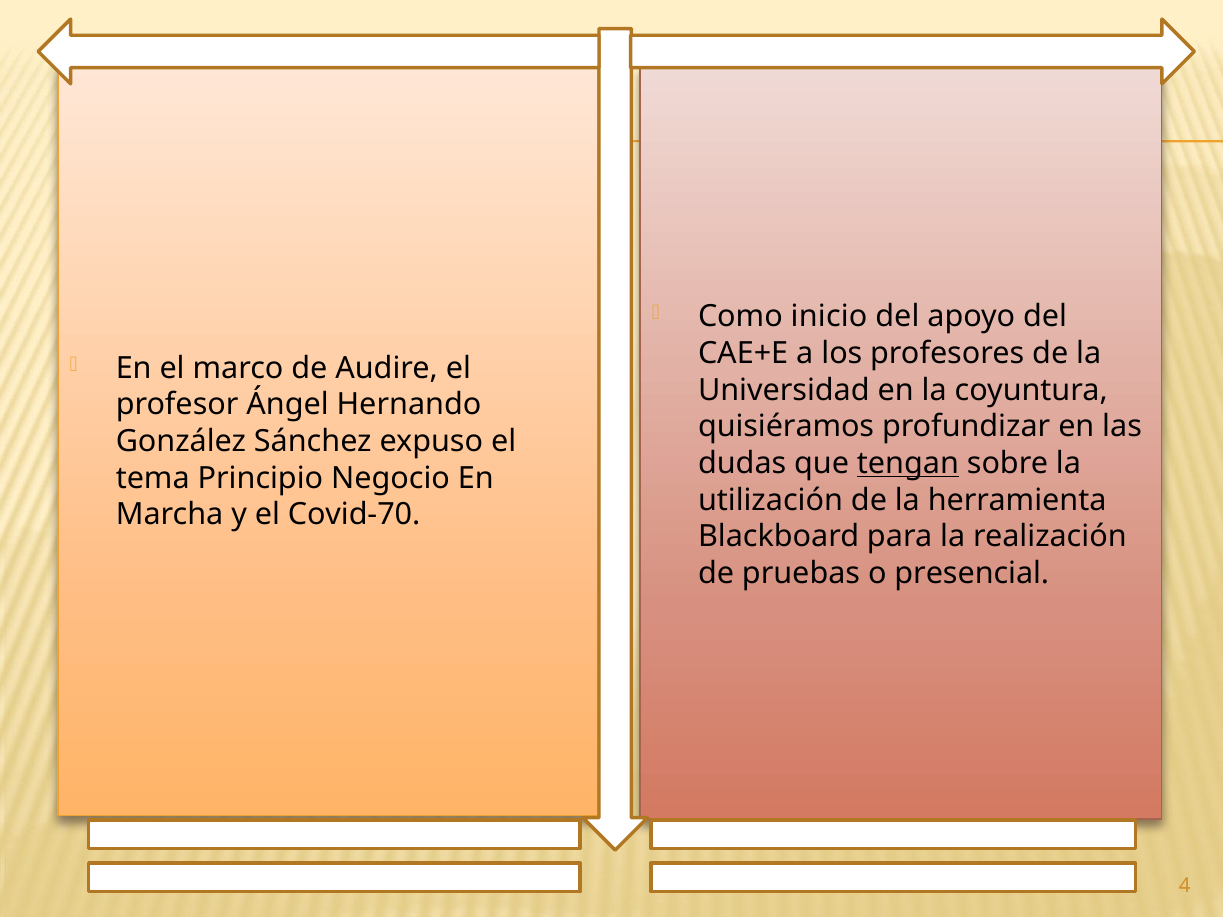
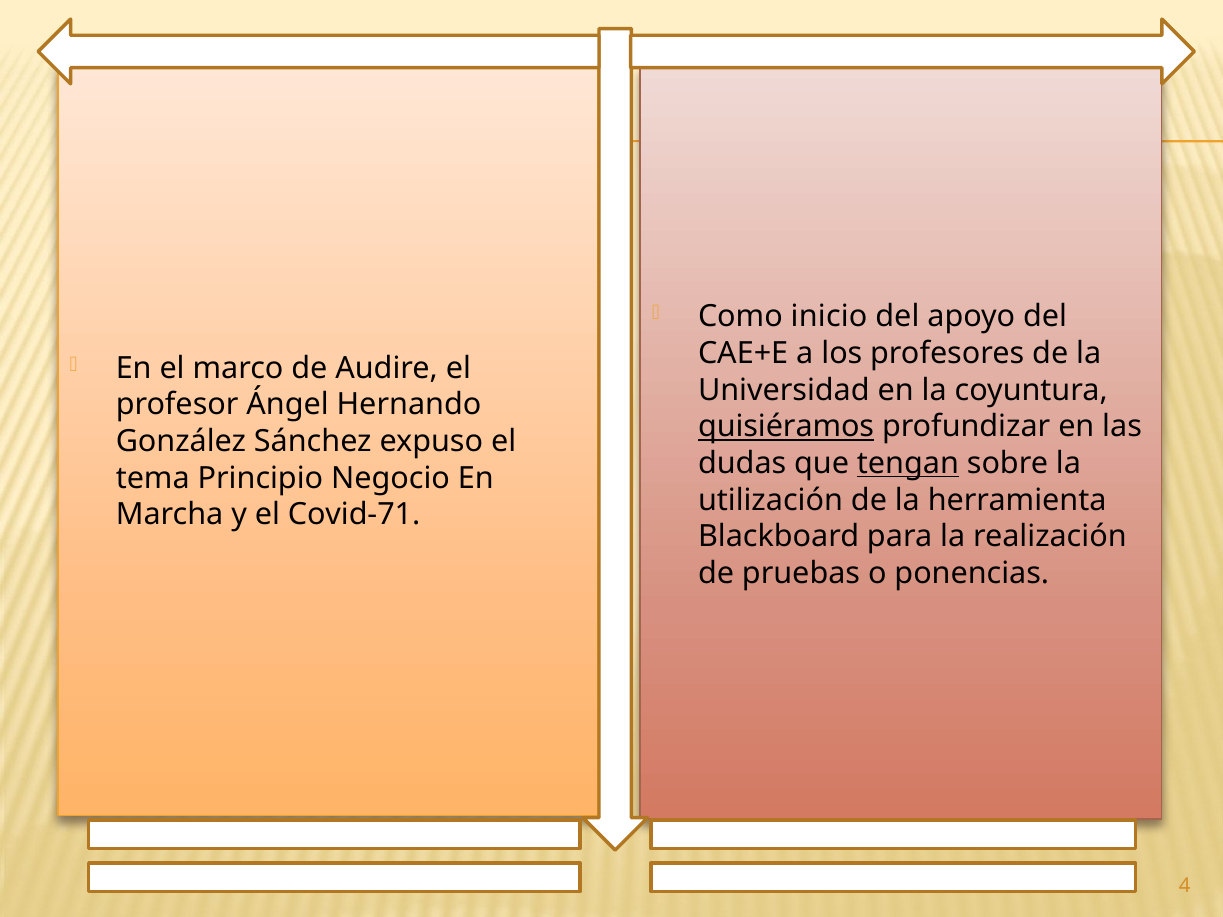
quisiéramos underline: none -> present
Covid-70: Covid-70 -> Covid-71
presencial: presencial -> ponencias
